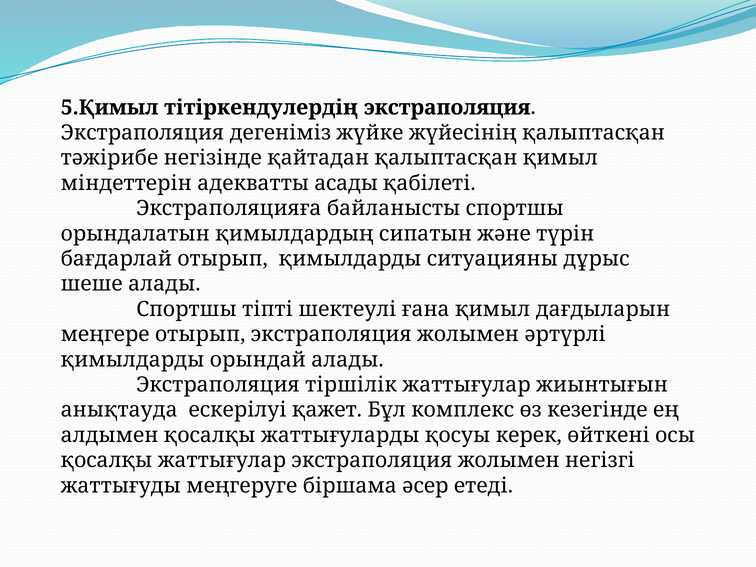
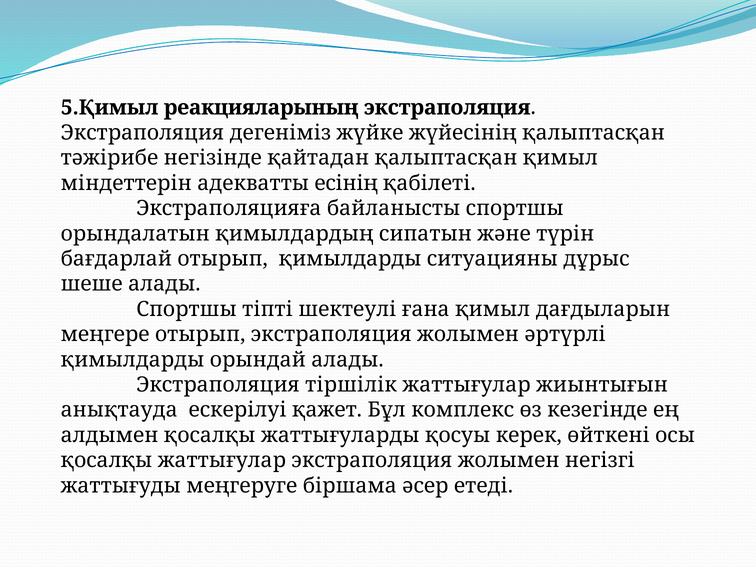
тітіркендулердің: тітіркендулердің -> реакцияларының
асады: асады -> есінің
